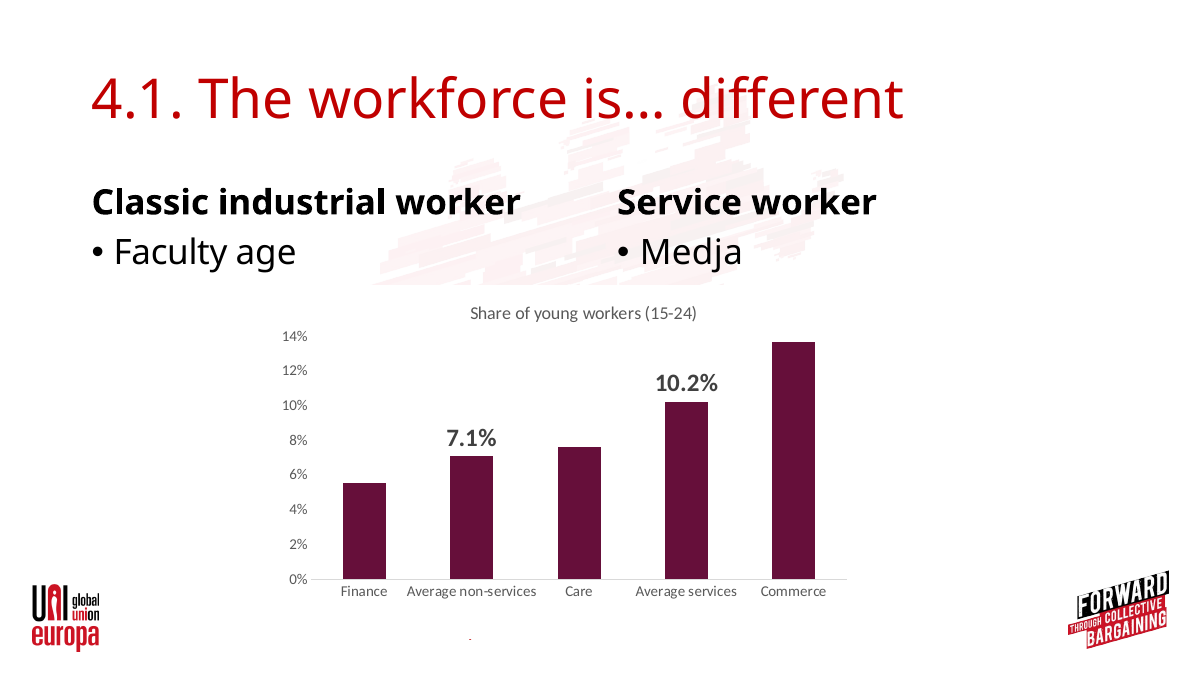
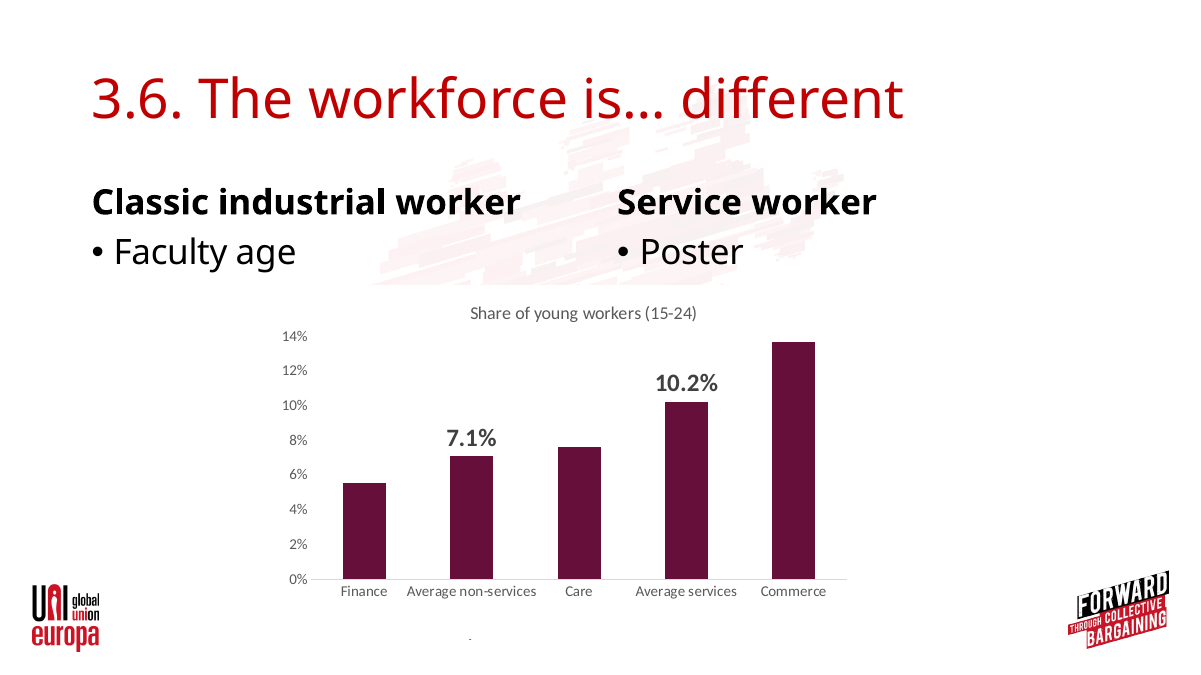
4.1: 4.1 -> 3.6
Medja: Medja -> Poster
